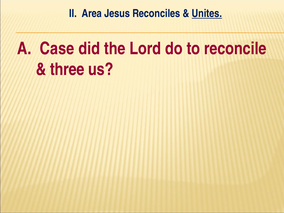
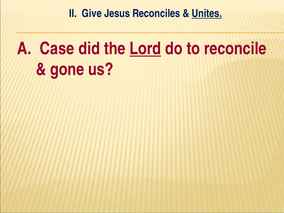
Area: Area -> Give
Lord underline: none -> present
three: three -> gone
